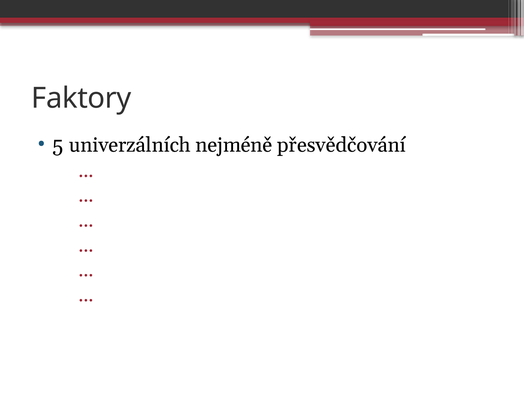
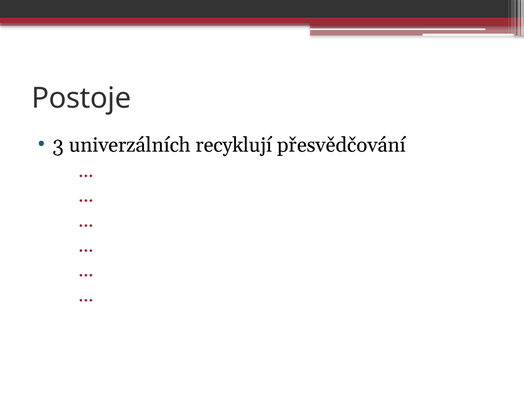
Faktory: Faktory -> Postoje
5: 5 -> 3
nejméně: nejméně -> recyklují
